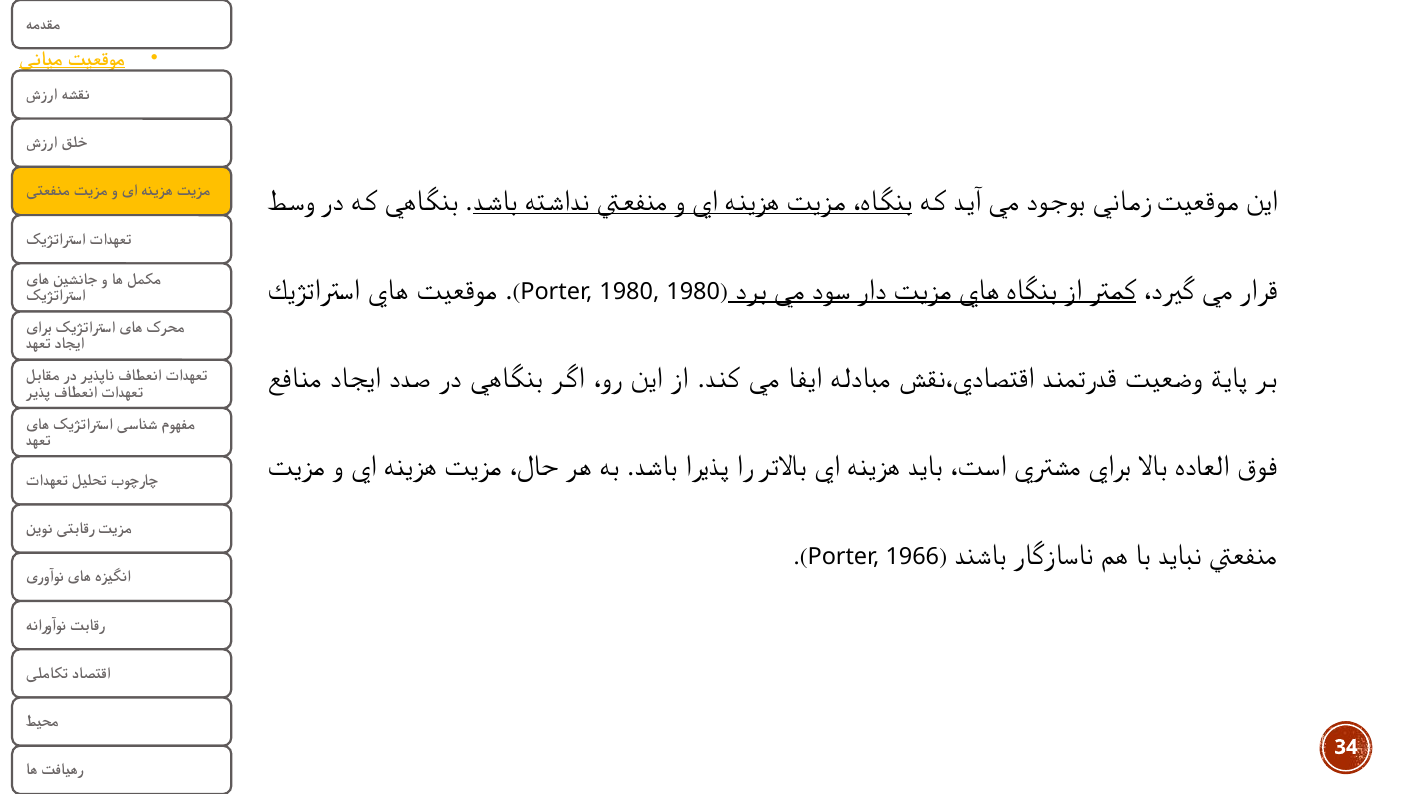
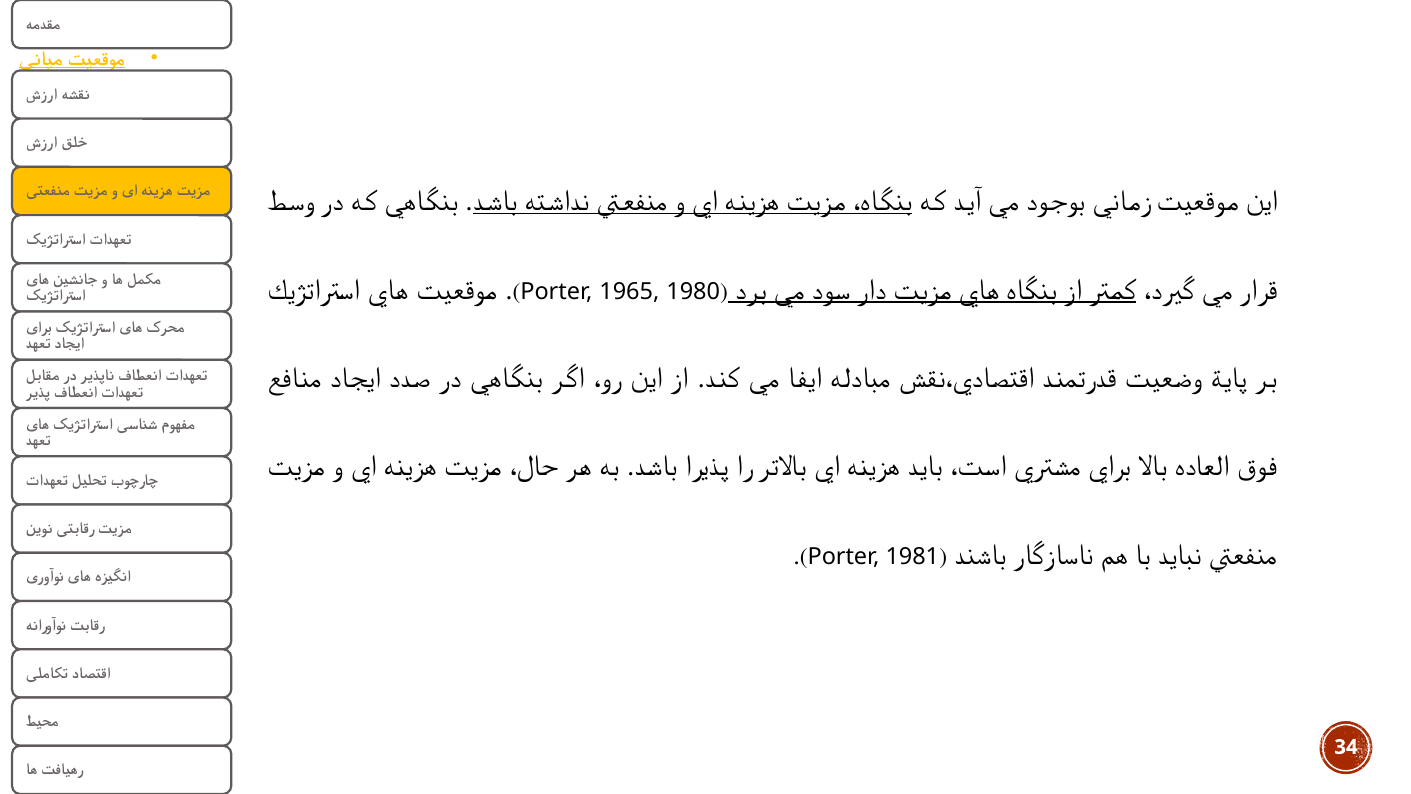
Porter 1980: 1980 -> 1965
1966: 1966 -> 1981
